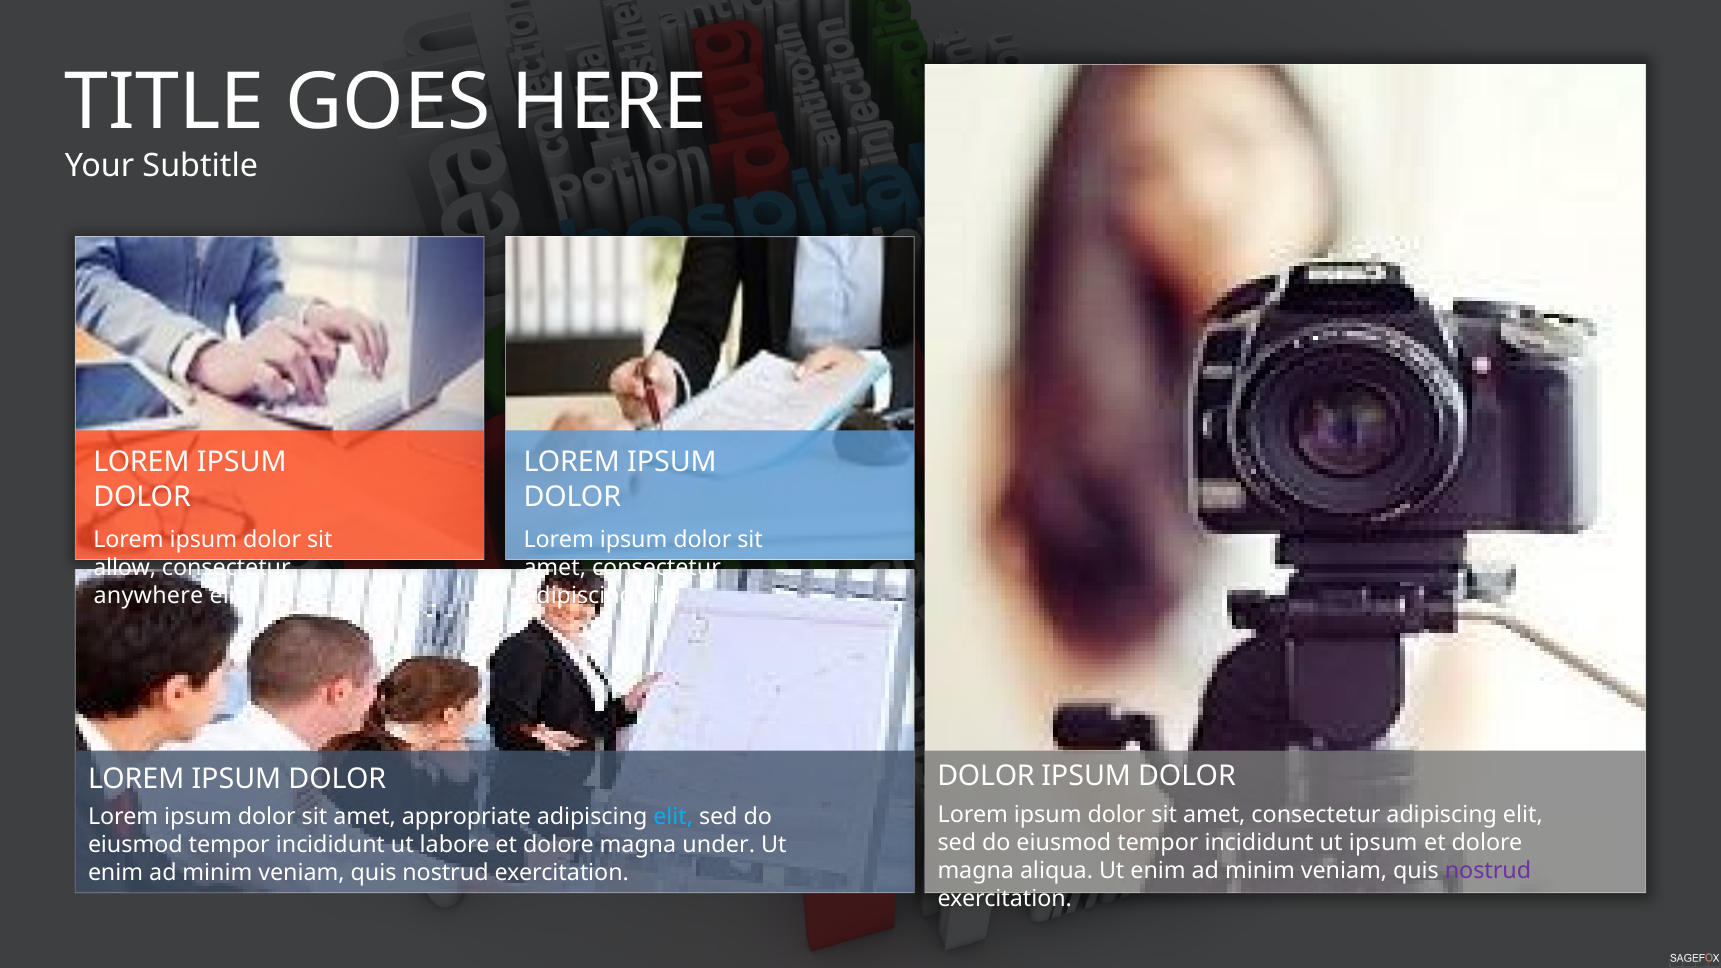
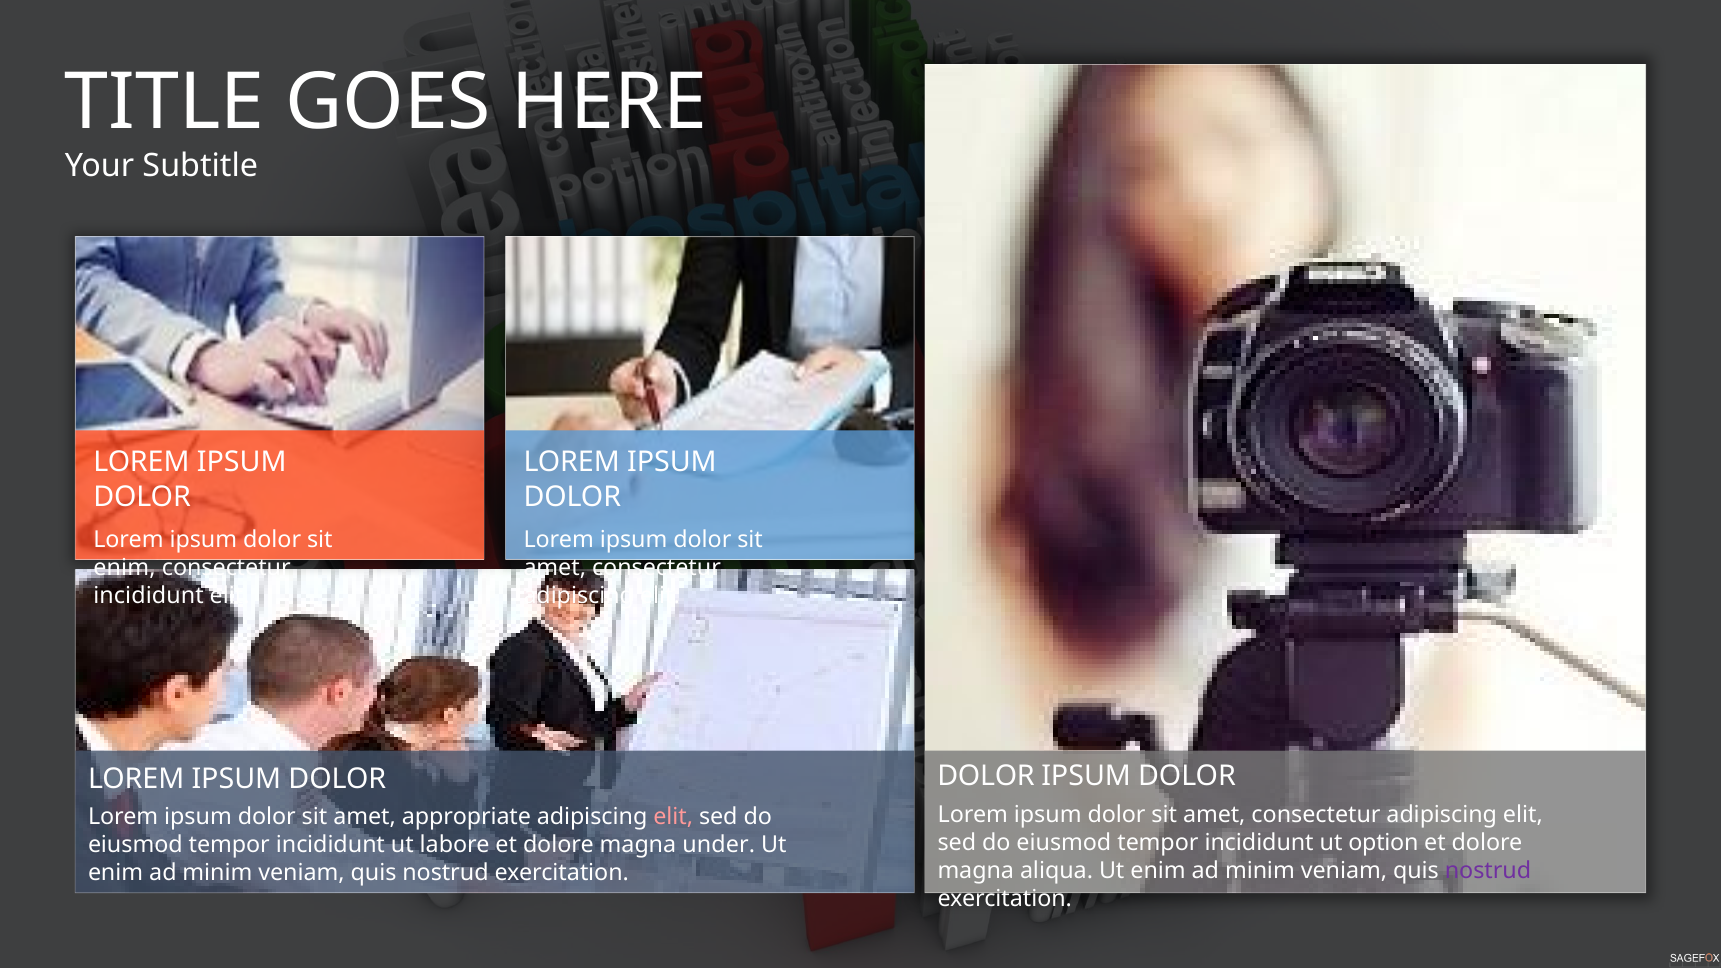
allow at (125, 568): allow -> enim
anywhere at (148, 596): anywhere -> incididunt
elit at (673, 817) colour: light blue -> pink
ut ipsum: ipsum -> option
